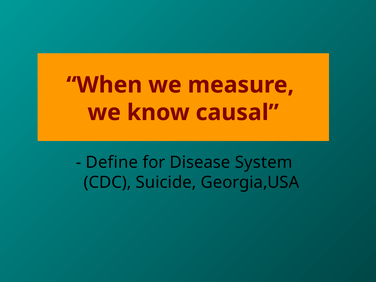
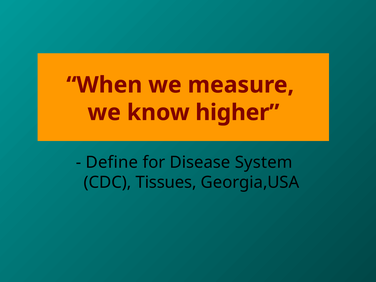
causal: causal -> higher
Suicide: Suicide -> Tissues
